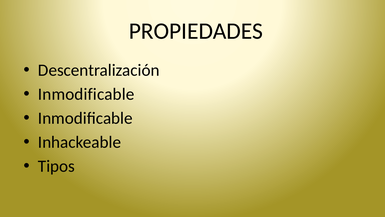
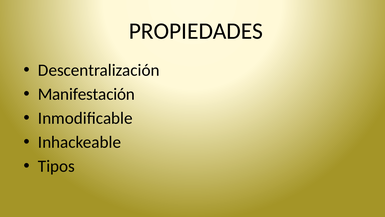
Inmodificable at (86, 94): Inmodificable -> Manifestación
